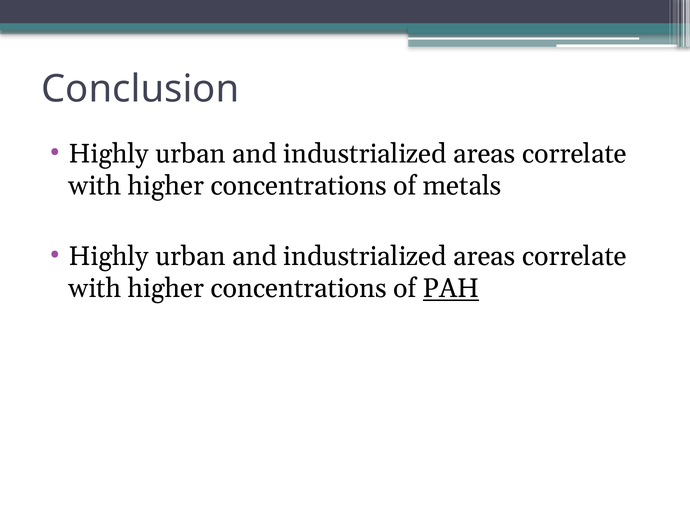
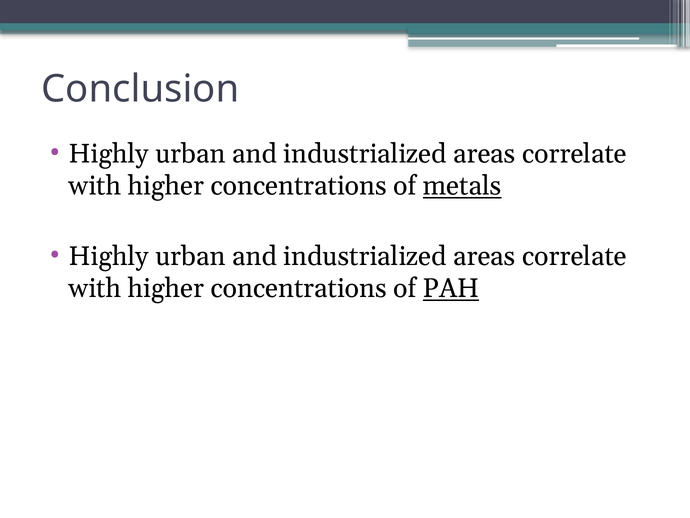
metals underline: none -> present
